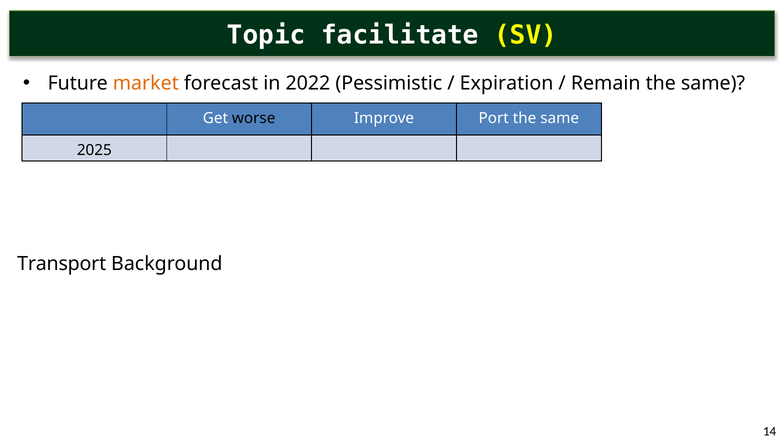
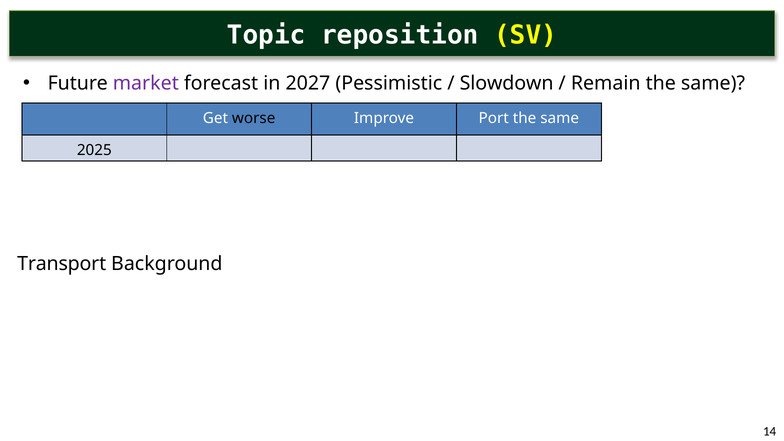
facilitate: facilitate -> reposition
market colour: orange -> purple
2022: 2022 -> 2027
Expiration: Expiration -> Slowdown
